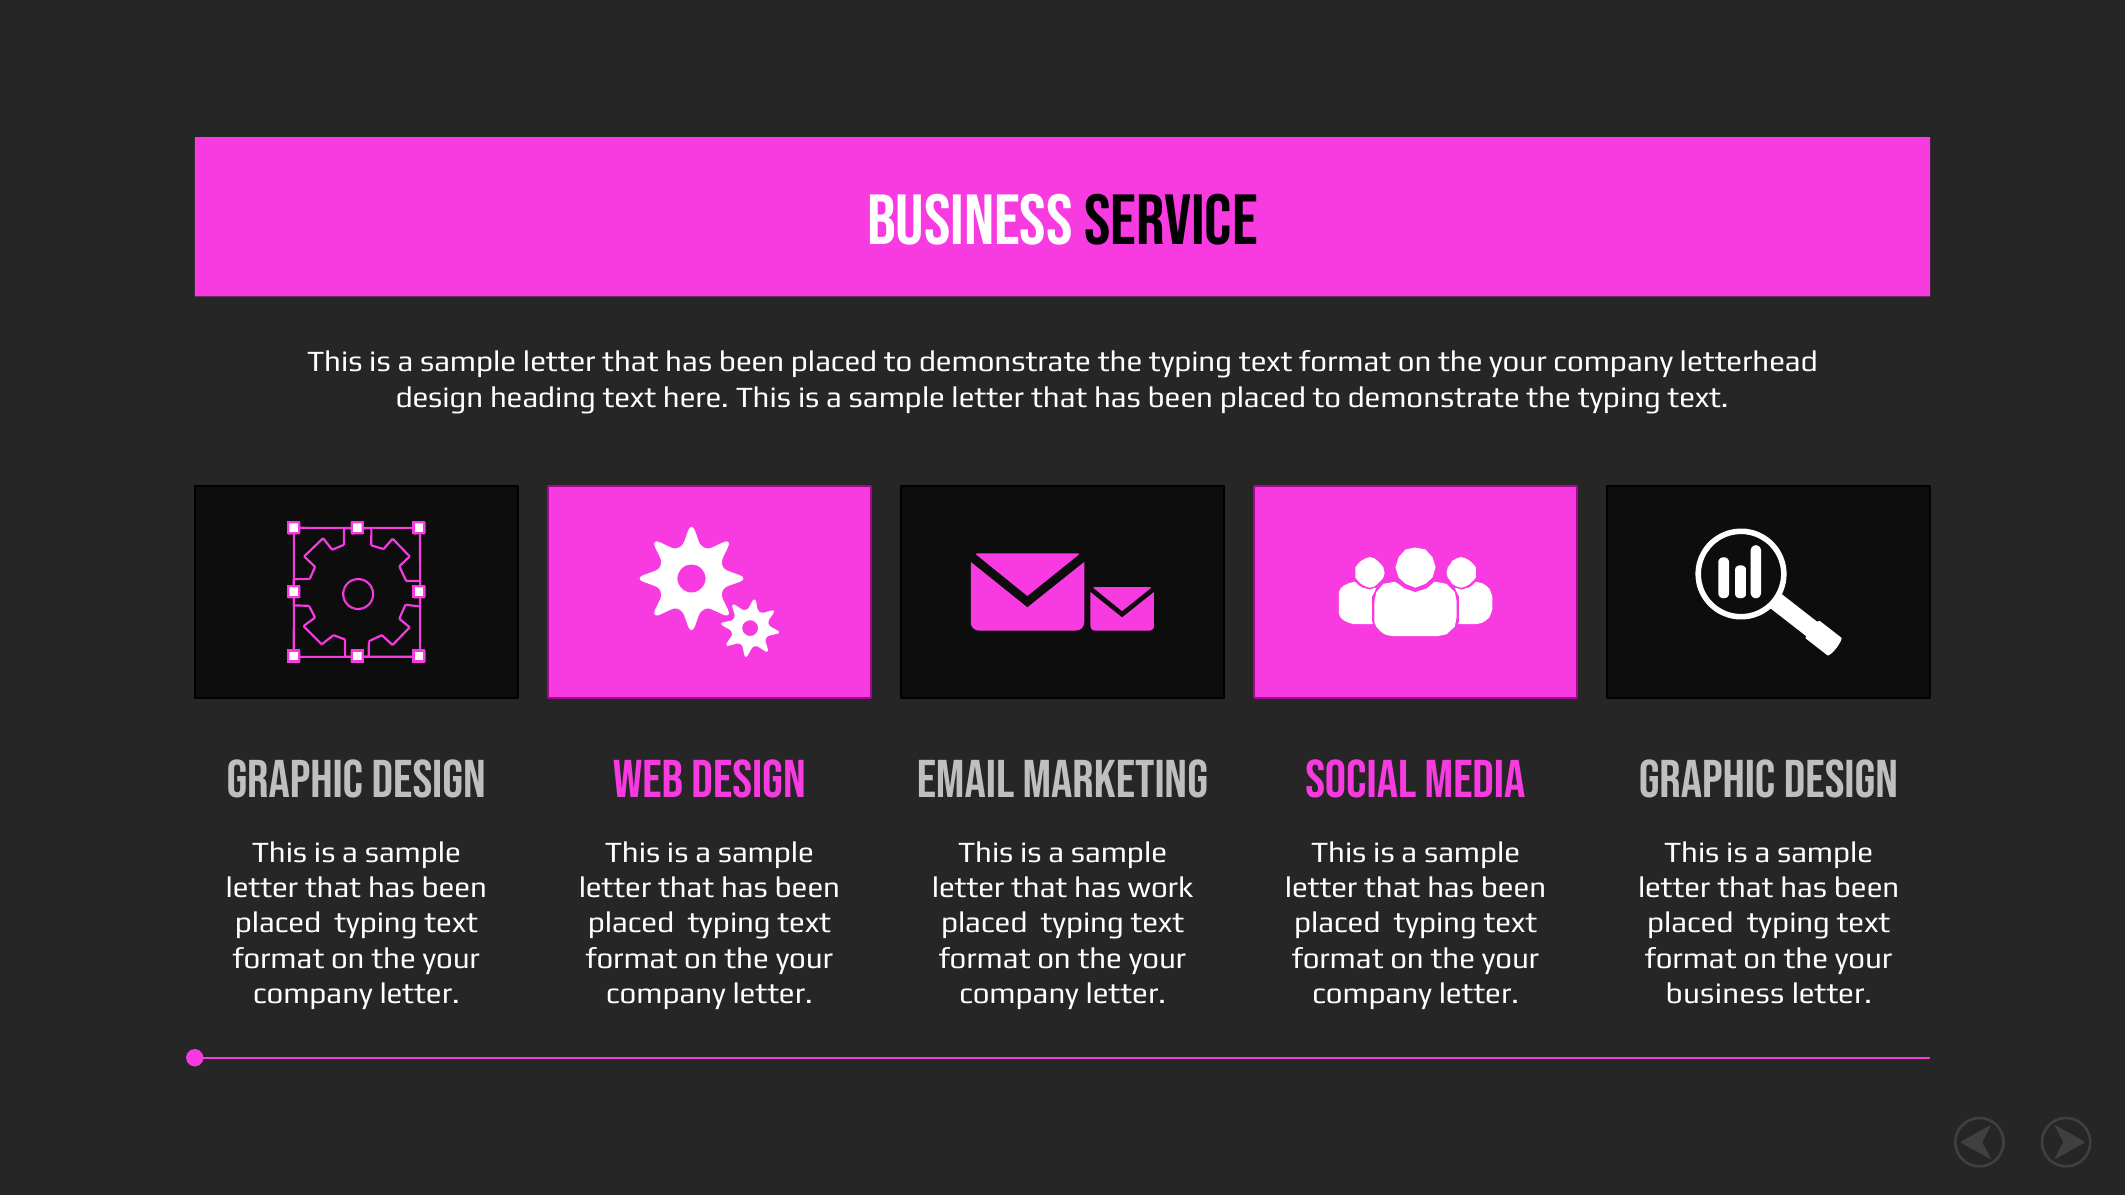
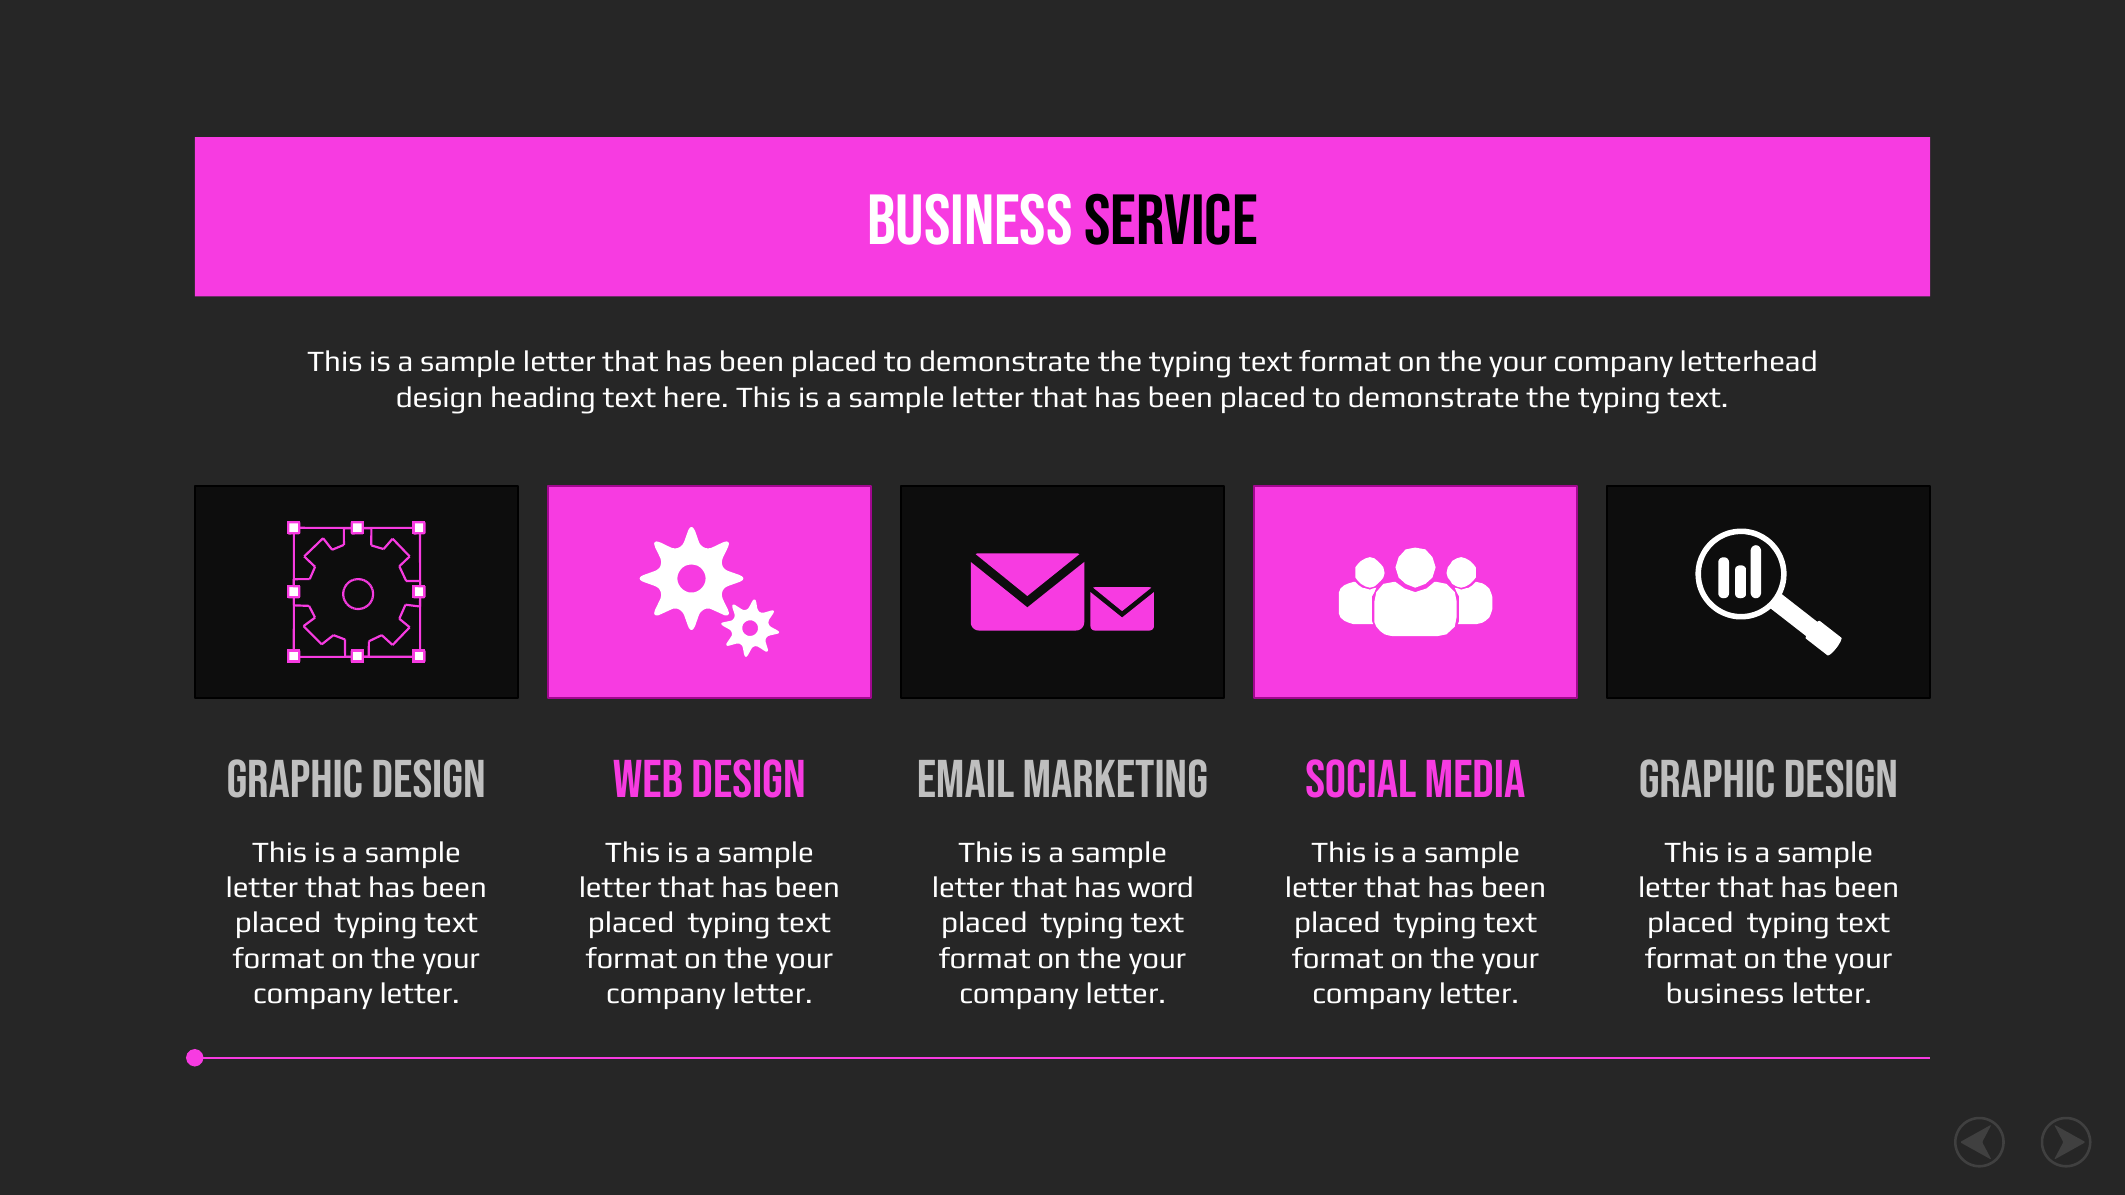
work: work -> word
